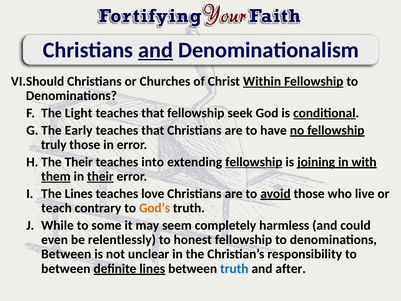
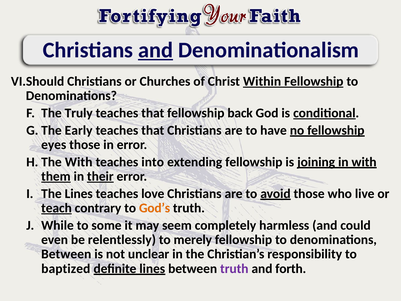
Light: Light -> Truly
seek: seek -> back
truly: truly -> eyes
Their at (79, 162): Their -> With
fellowship at (254, 162) underline: present -> none
teach underline: none -> present
honest: honest -> merely
between at (66, 268): between -> baptized
truth at (234, 268) colour: blue -> purple
after: after -> forth
